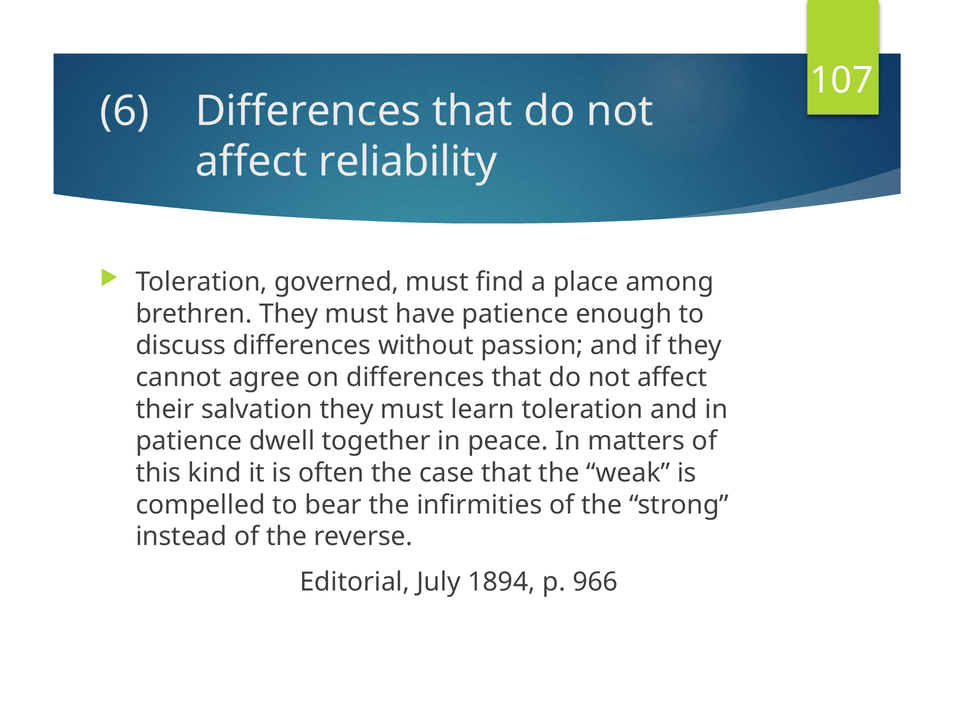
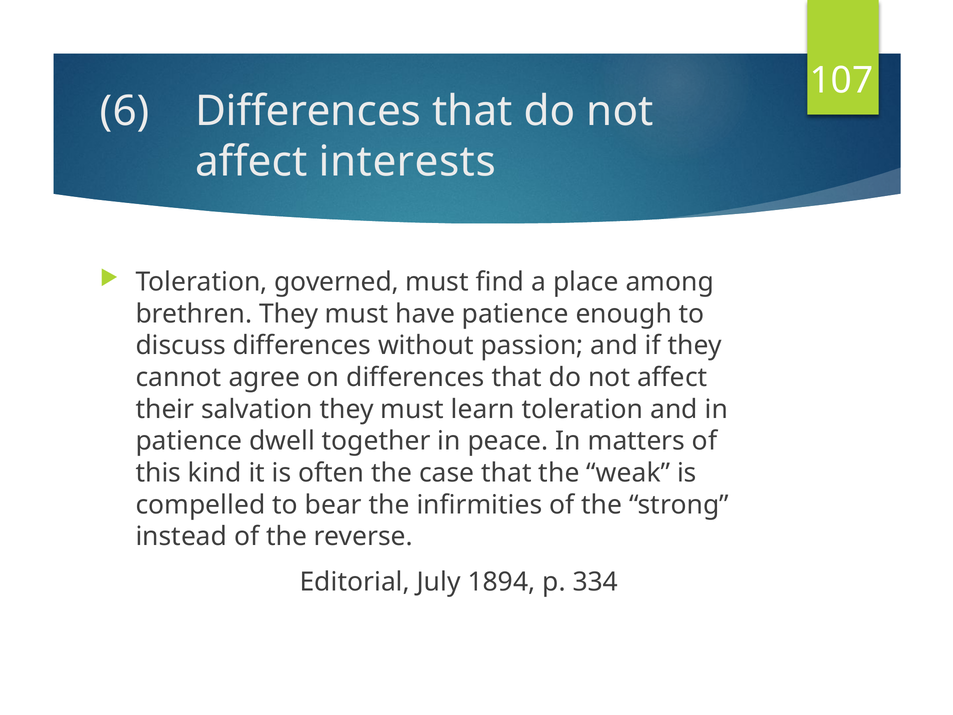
reliability: reliability -> interests
966: 966 -> 334
